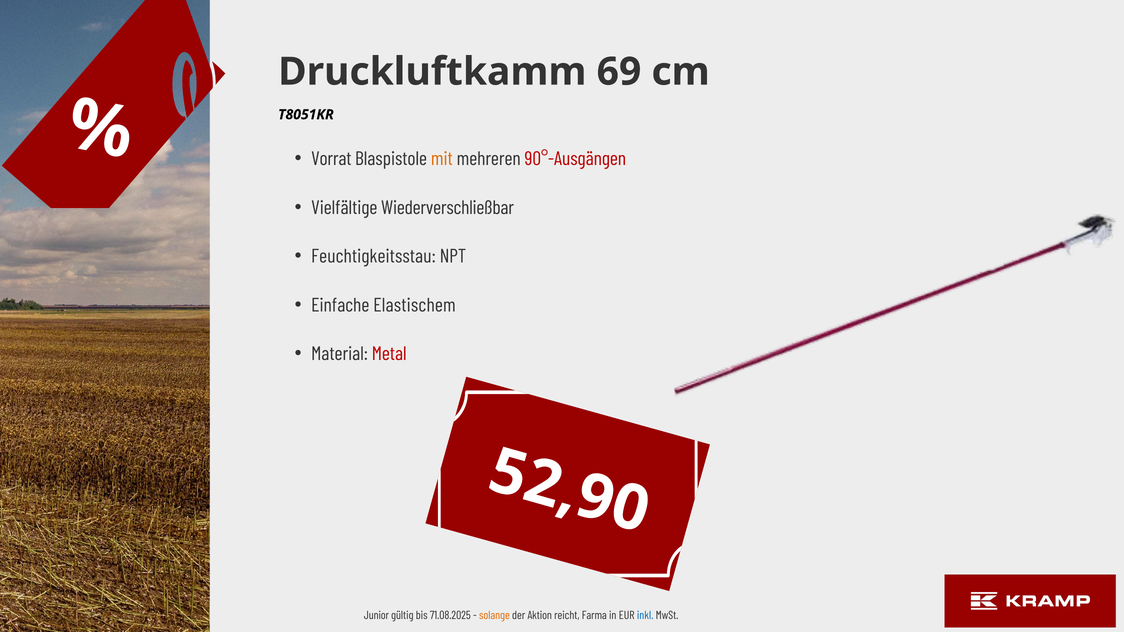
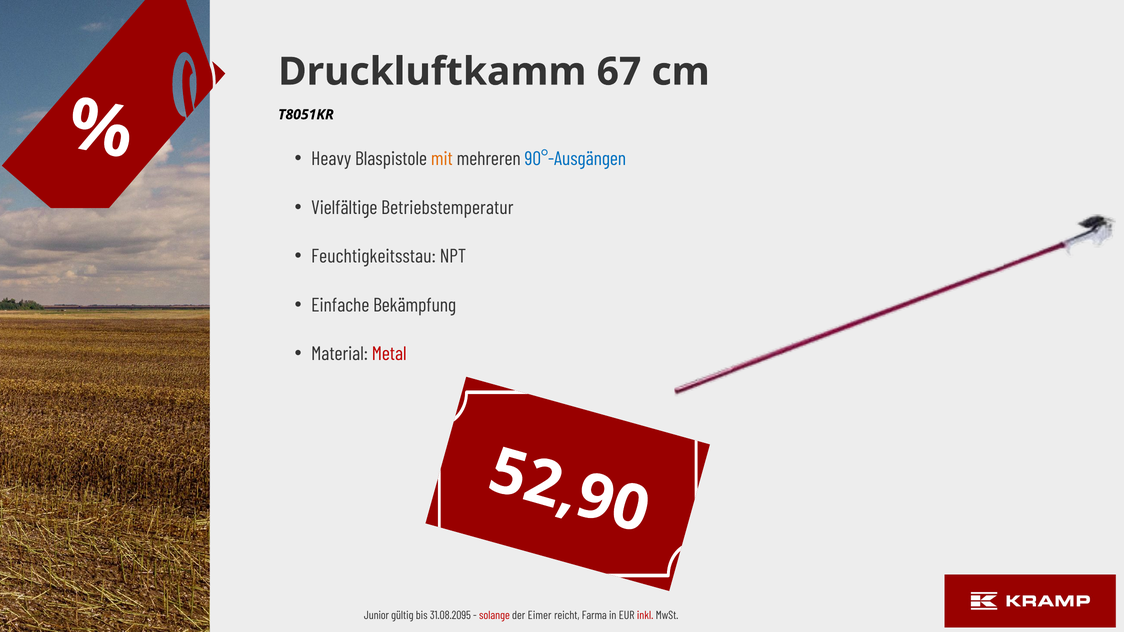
69: 69 -> 67
Vorrat: Vorrat -> Heavy
90°-Ausgängen colour: red -> blue
Wiederverschließbar: Wiederverschließbar -> Betriebstemperatur
Elastischem: Elastischem -> Bekämpfung
71.08.2025: 71.08.2025 -> 31.08.2095
solange colour: orange -> red
Aktion: Aktion -> Eimer
inkl colour: blue -> red
